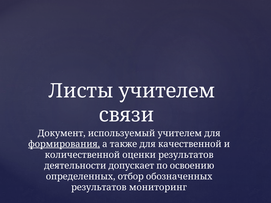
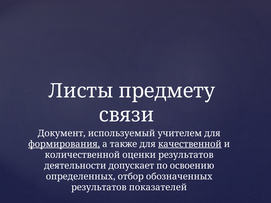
Листы учителем: учителем -> предмету
качественной underline: none -> present
мониторинг: мониторинг -> показателей
